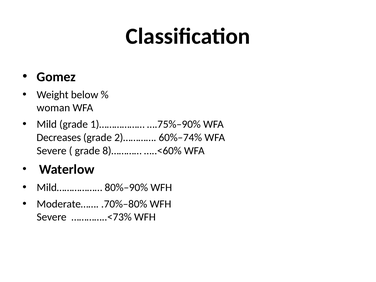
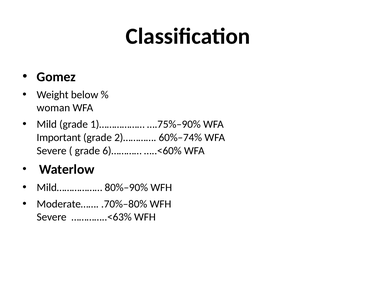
Decreases: Decreases -> Important
8)…………: 8)………… -> 6)…………
…………..<73%: …………..<73% -> …………..<63%
